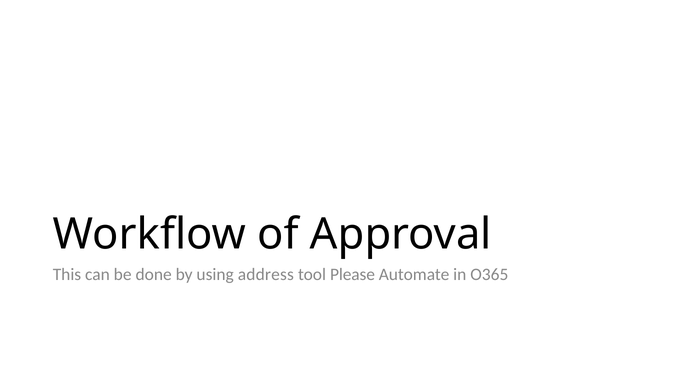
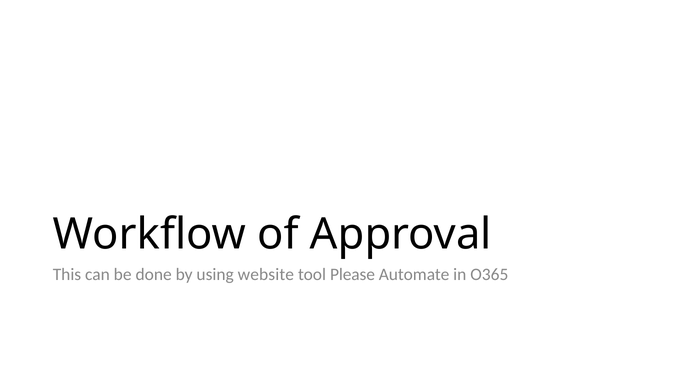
address: address -> website
